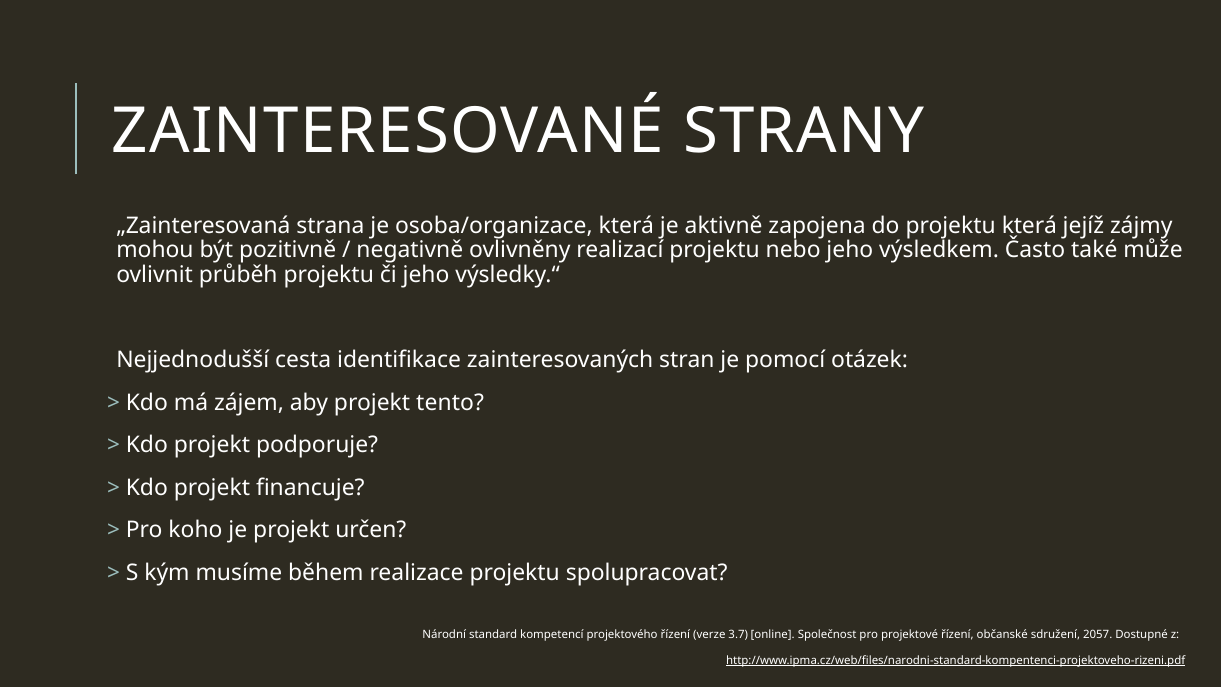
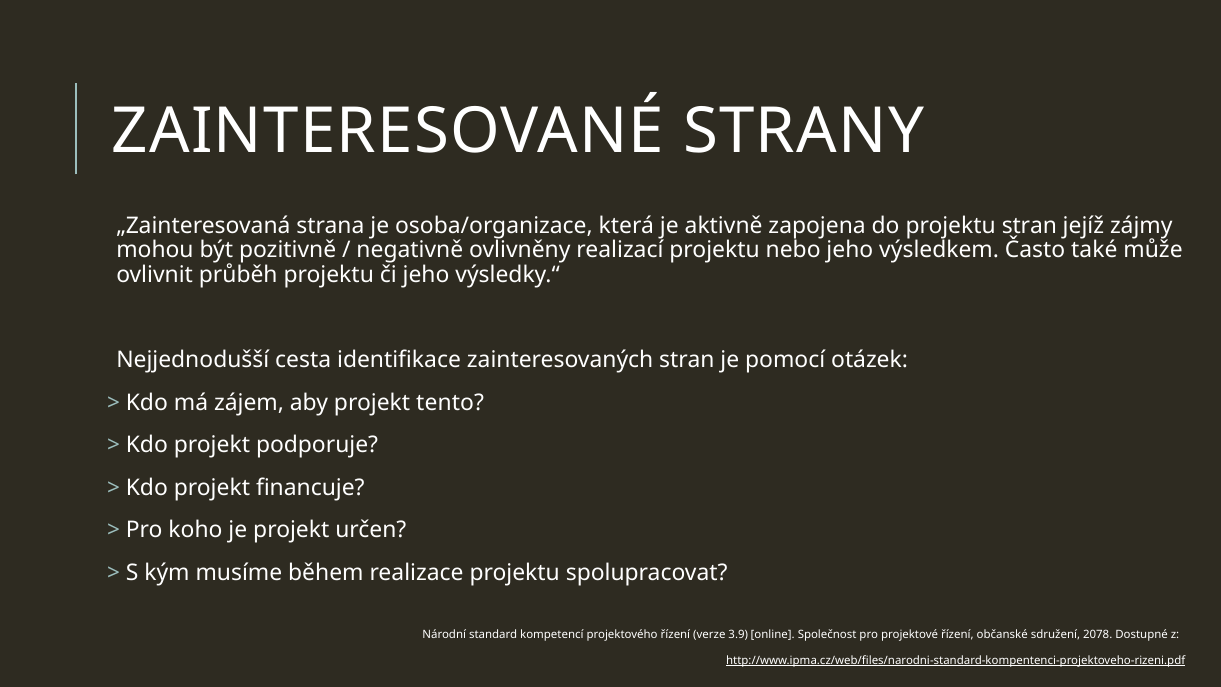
projektu která: která -> stran
3.7: 3.7 -> 3.9
2057: 2057 -> 2078
